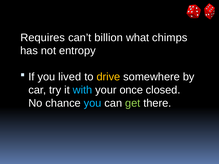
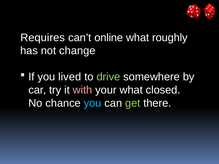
billion: billion -> online
chimps: chimps -> roughly
entropy: entropy -> change
drive colour: yellow -> light green
with colour: light blue -> pink
your once: once -> what
